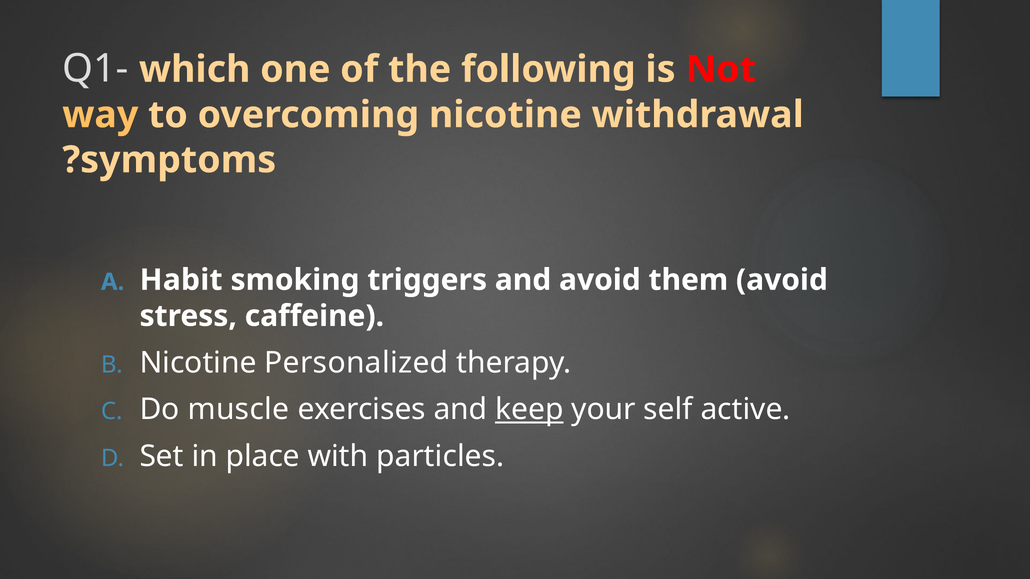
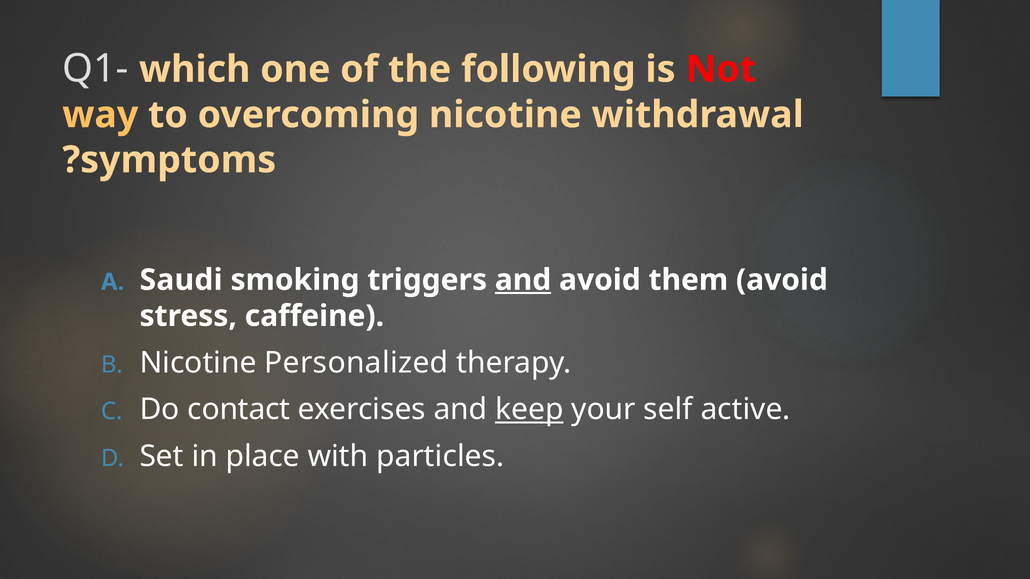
Habit: Habit -> Saudi
and at (523, 280) underline: none -> present
muscle: muscle -> contact
